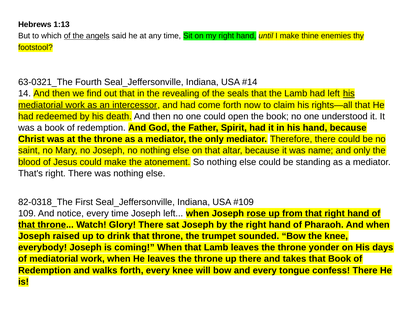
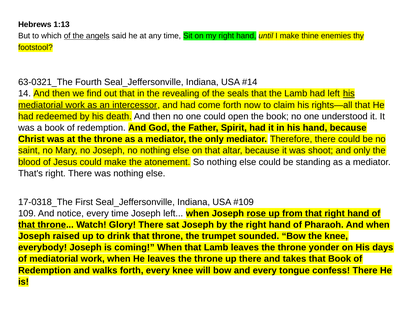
name: name -> shoot
82-0318_The: 82-0318_The -> 17-0318_The
